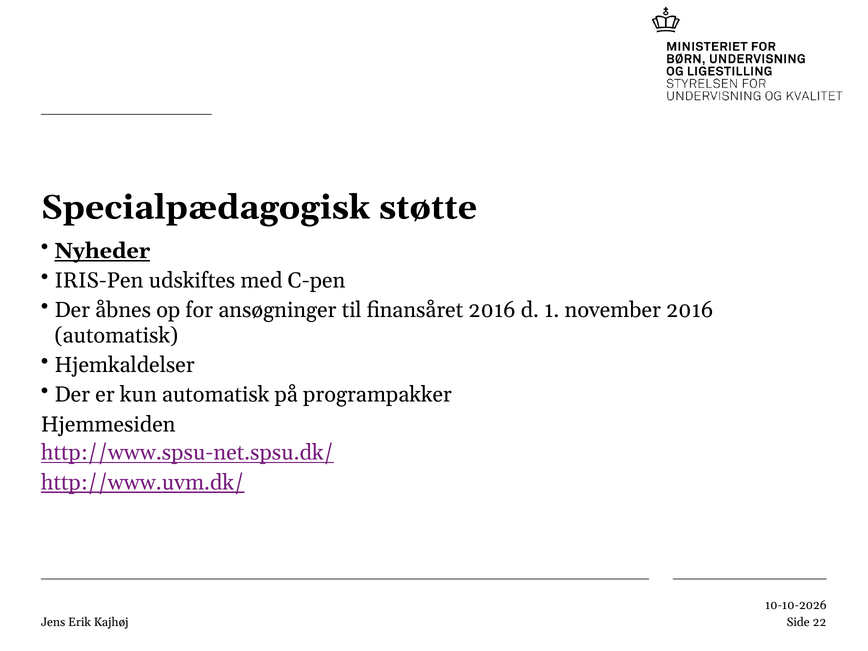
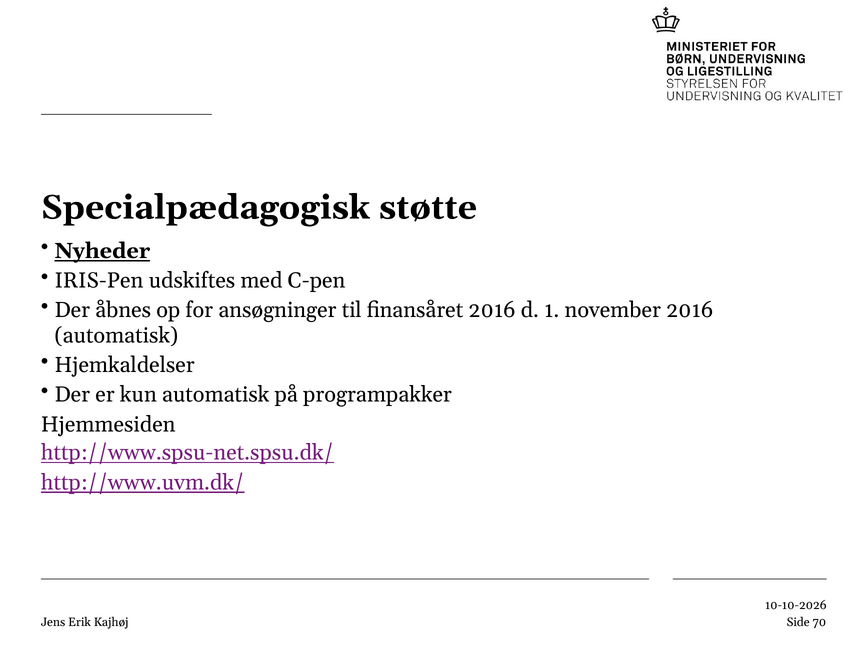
22: 22 -> 70
